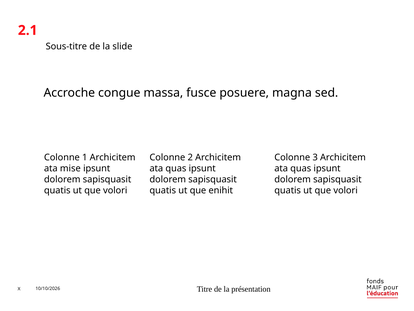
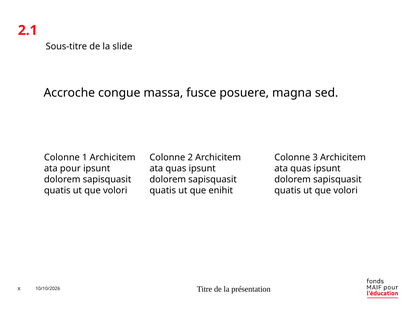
mise: mise -> pour
